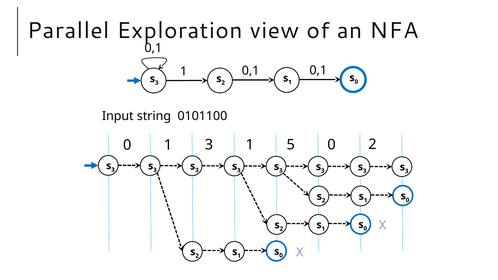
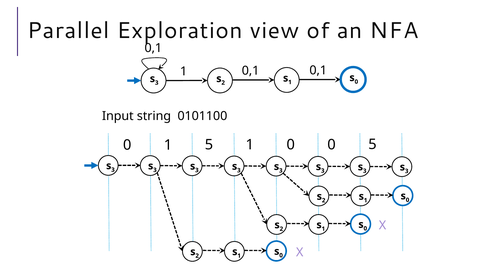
1 3: 3 -> 5
1 5: 5 -> 0
0 2: 2 -> 5
